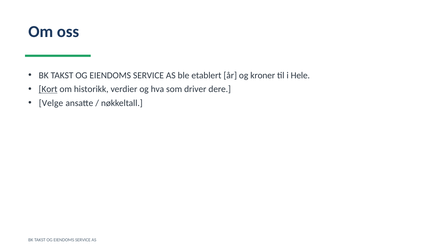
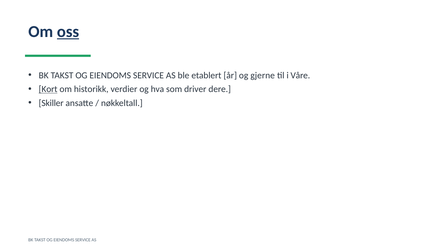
oss underline: none -> present
kroner: kroner -> gjerne
Hele: Hele -> Våre
Velge: Velge -> Skiller
